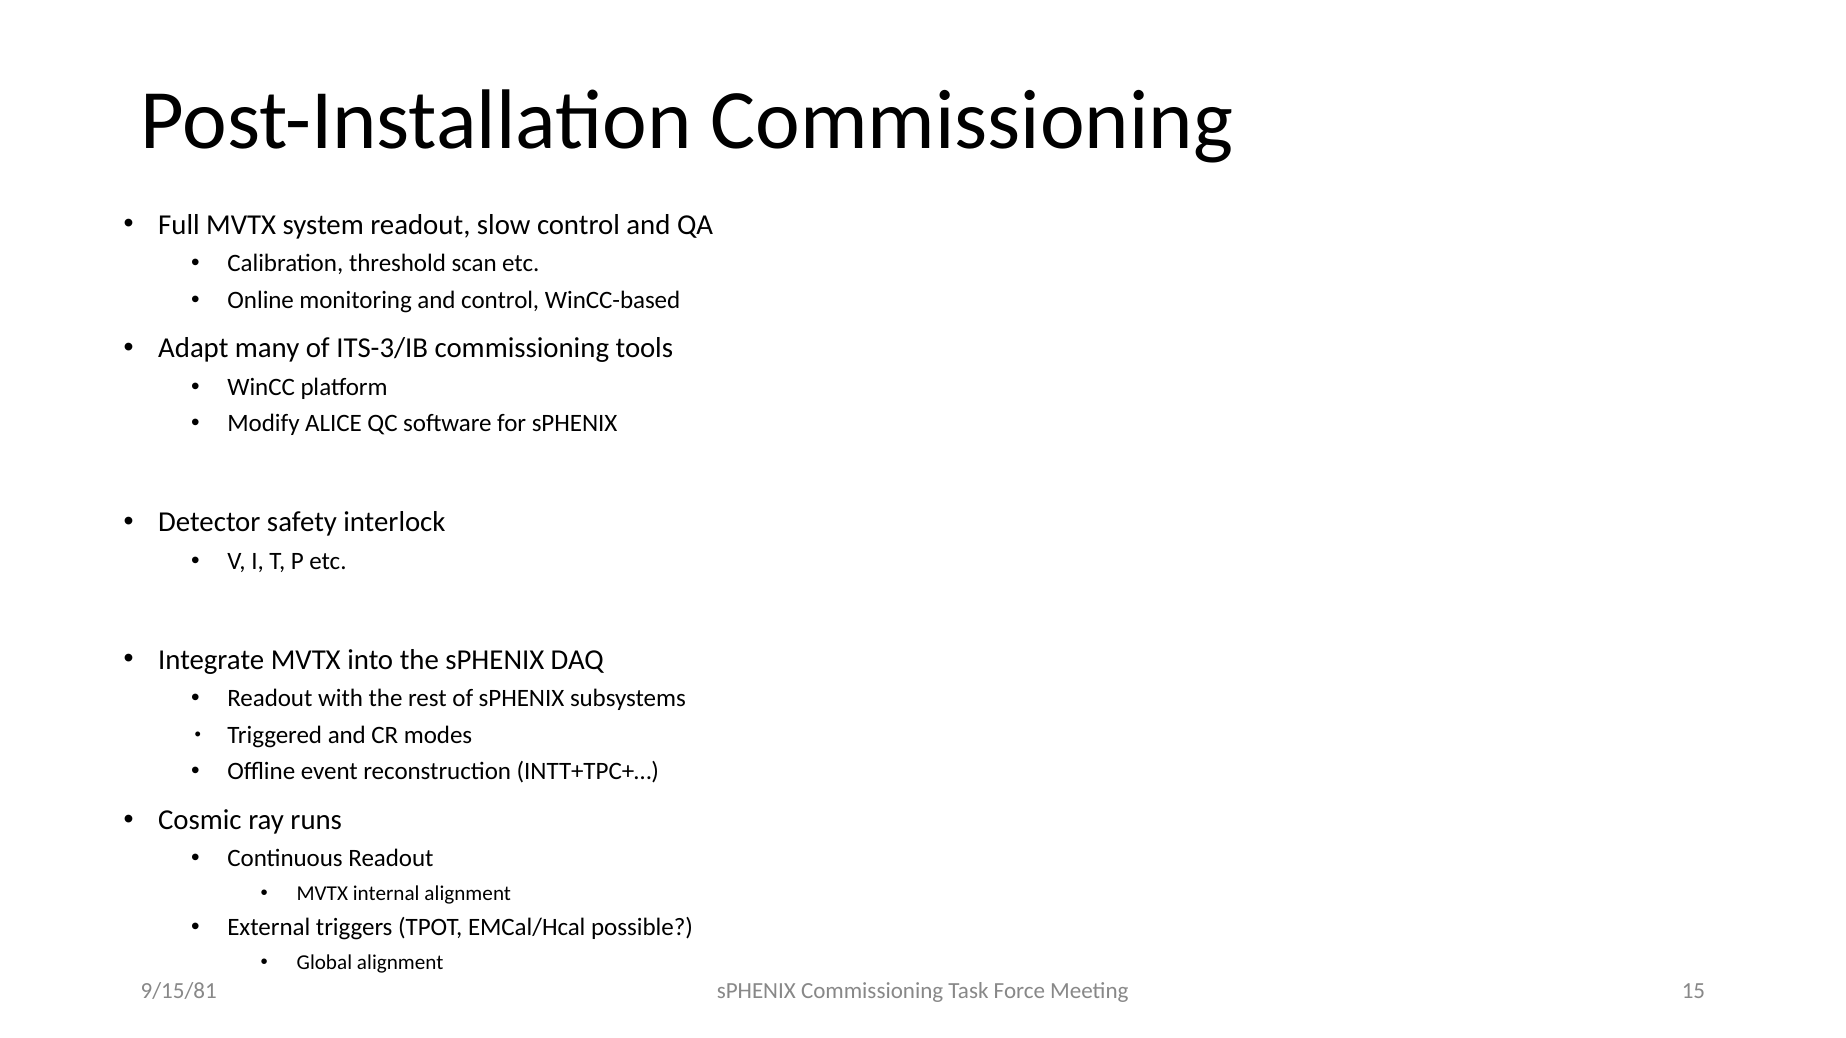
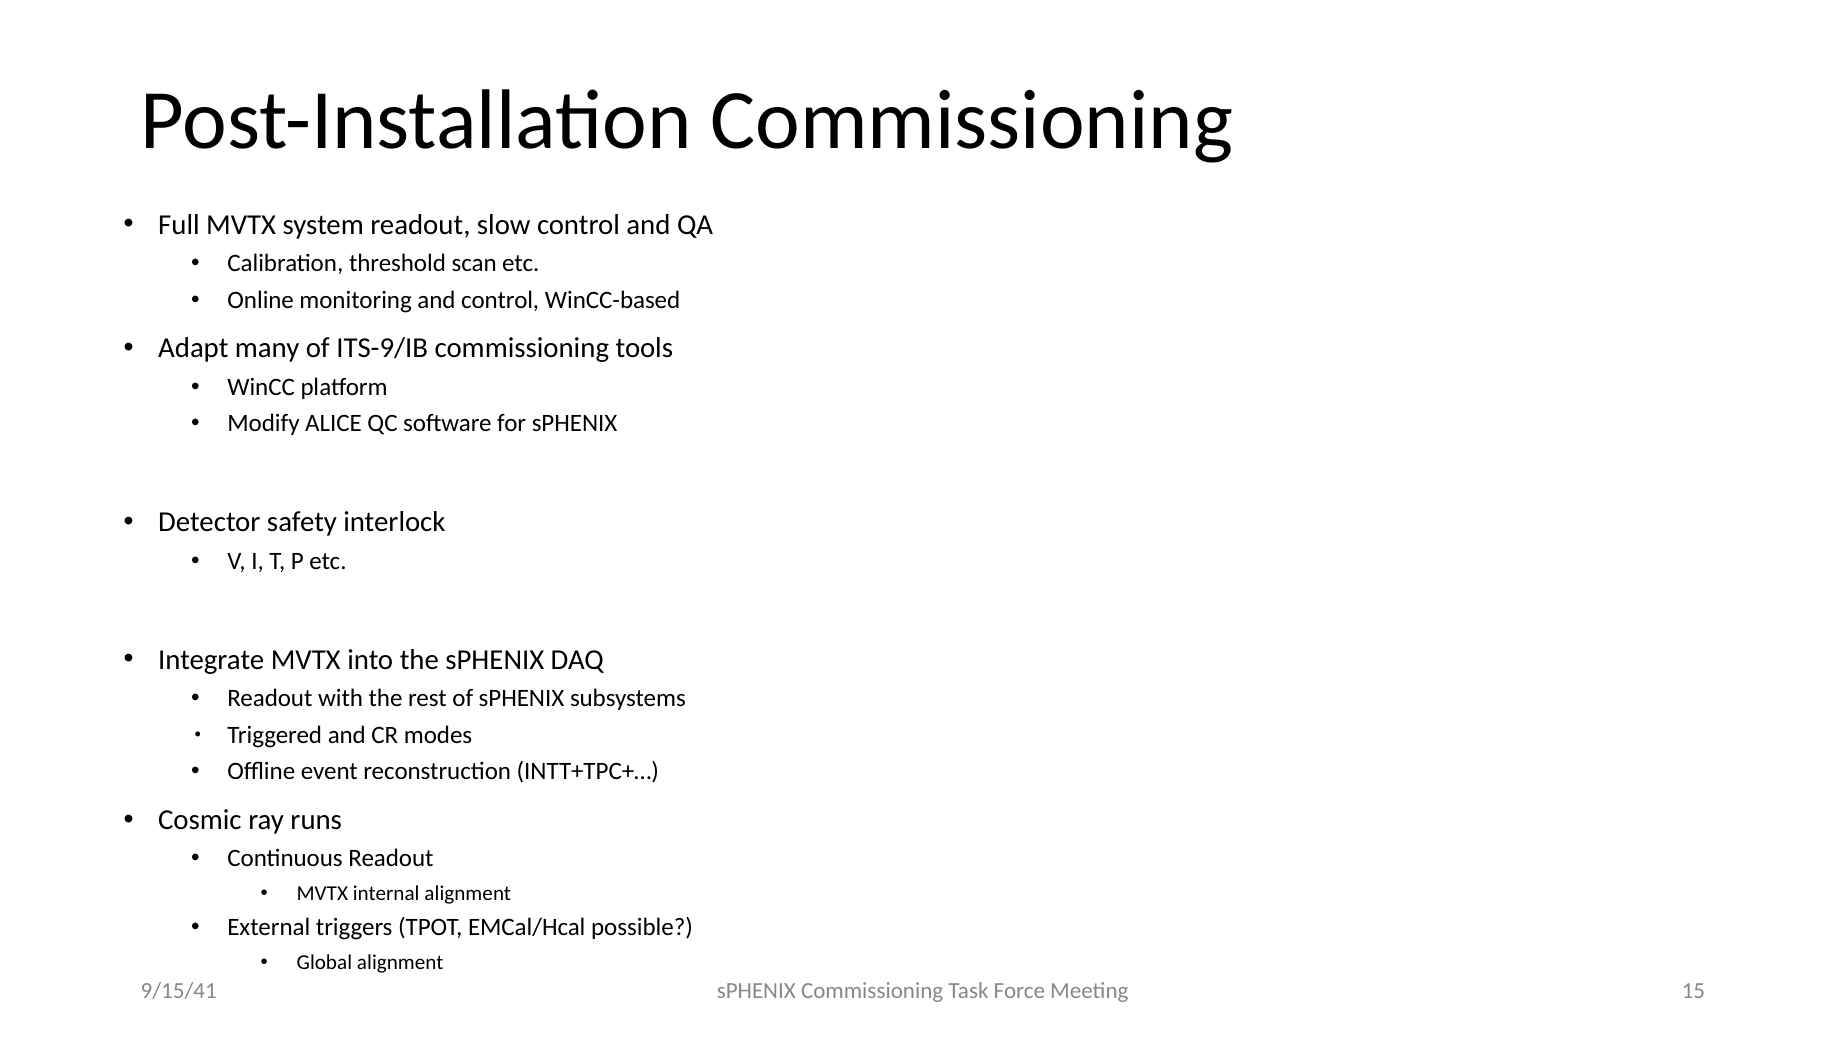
ITS-3/IB: ITS-3/IB -> ITS-9/IB
9/15/81: 9/15/81 -> 9/15/41
